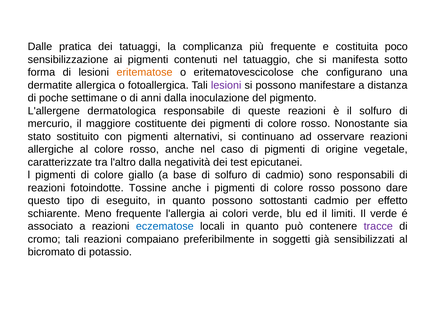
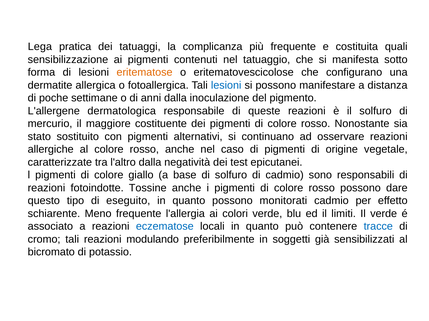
Dalle: Dalle -> Lega
poco: poco -> quali
lesioni at (226, 85) colour: purple -> blue
sottostanti: sottostanti -> monitorati
tracce colour: purple -> blue
compaiano: compaiano -> modulando
